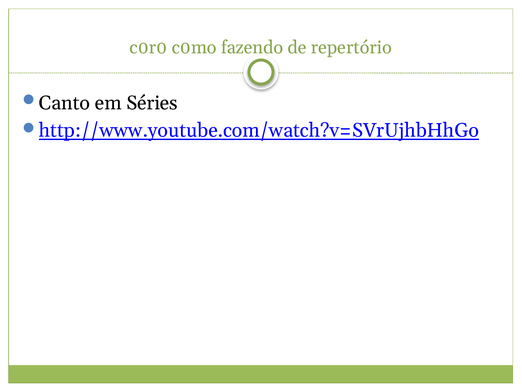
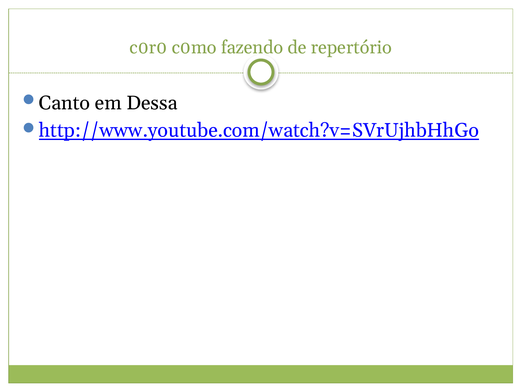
Séries: Séries -> Dessa
